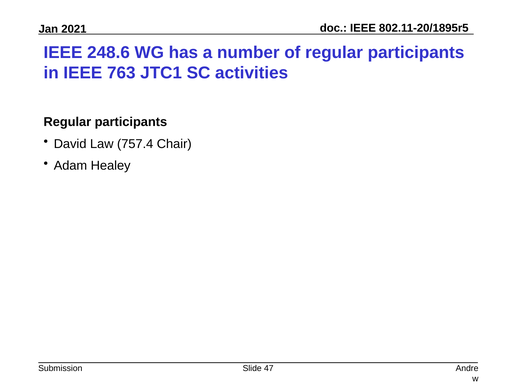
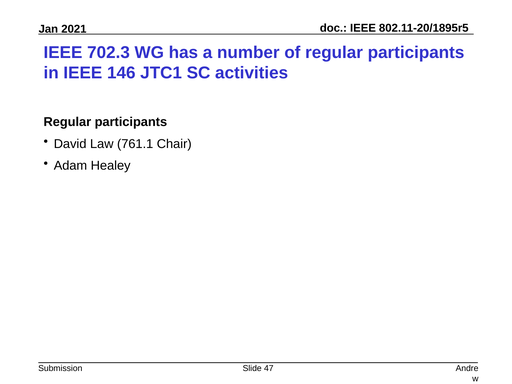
248.6: 248.6 -> 702.3
763: 763 -> 146
757.4: 757.4 -> 761.1
